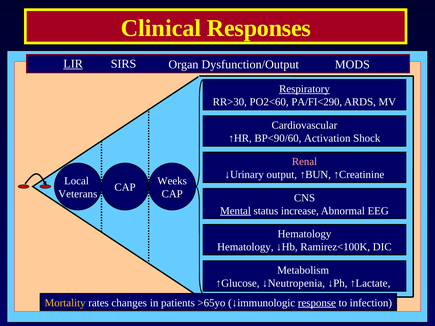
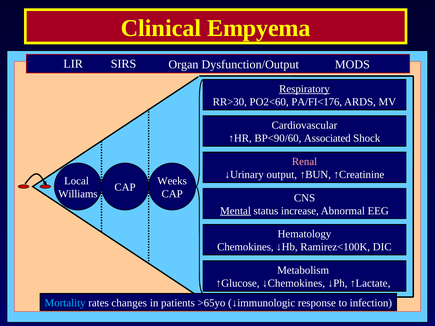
Responses: Responses -> Empyema
LIR underline: present -> none
PA/FI<290: PA/FI<290 -> PA/FI<176
Activation: Activation -> Associated
Veterans: Veterans -> Williams
Hematology at (245, 247): Hematology -> Chemokines
↓Neutropenia: ↓Neutropenia -> ↓Chemokines
Mortality colour: yellow -> light blue
response underline: present -> none
